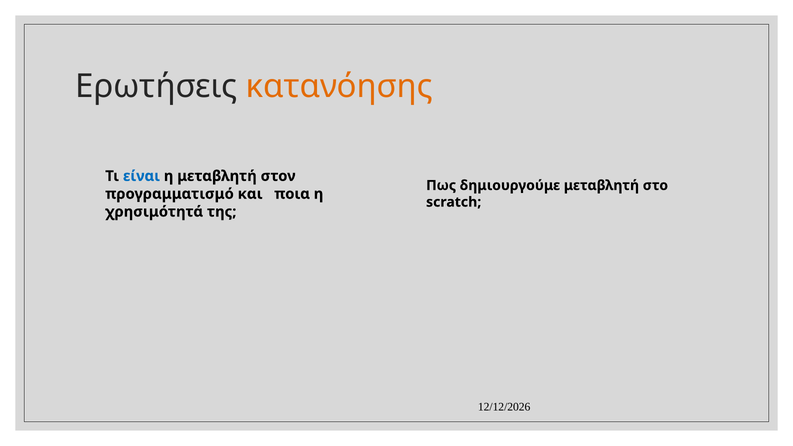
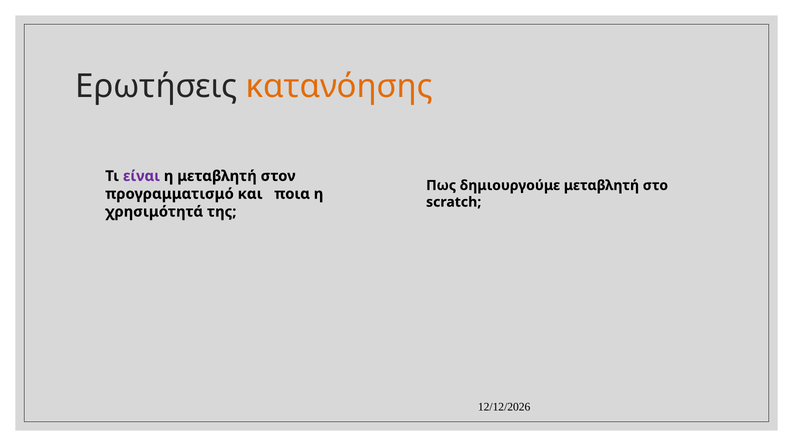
είναι colour: blue -> purple
